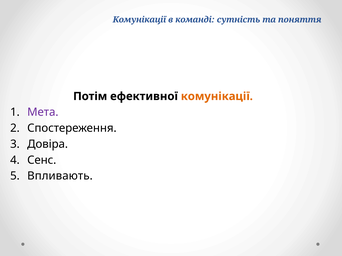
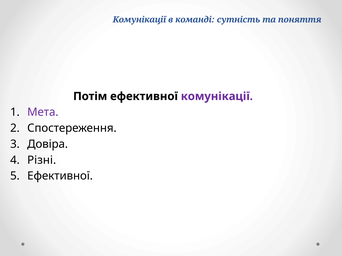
комунікації at (217, 96) colour: orange -> purple
Сенс: Сенс -> Різні
Впливають at (60, 176): Впливають -> Ефективної
